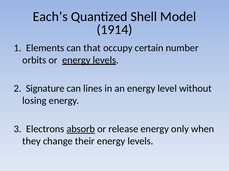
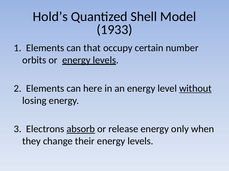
Each’s: Each’s -> Hold’s
1914: 1914 -> 1933
2 Signature: Signature -> Elements
lines: lines -> here
without underline: none -> present
